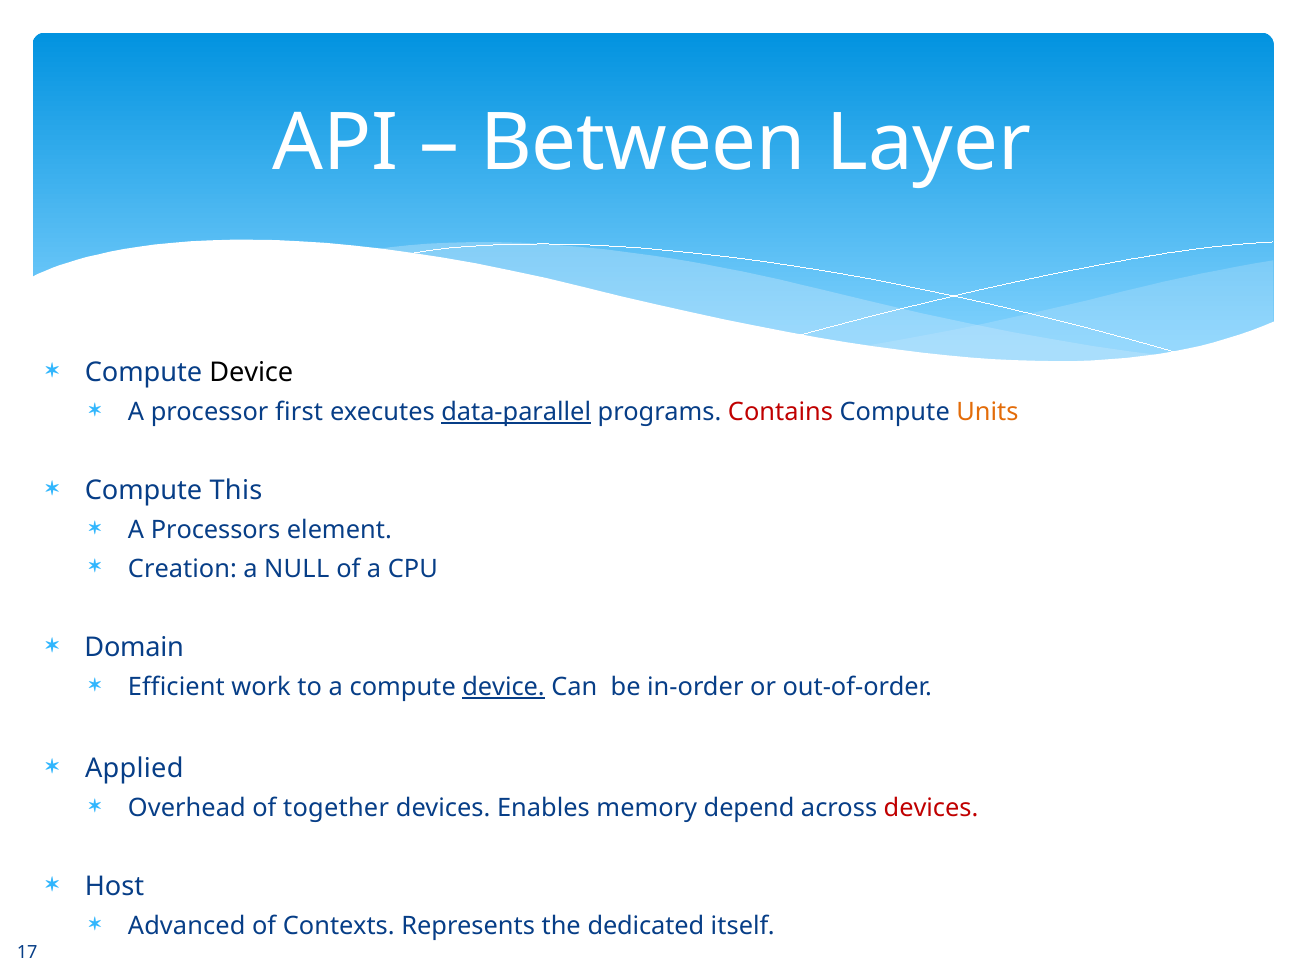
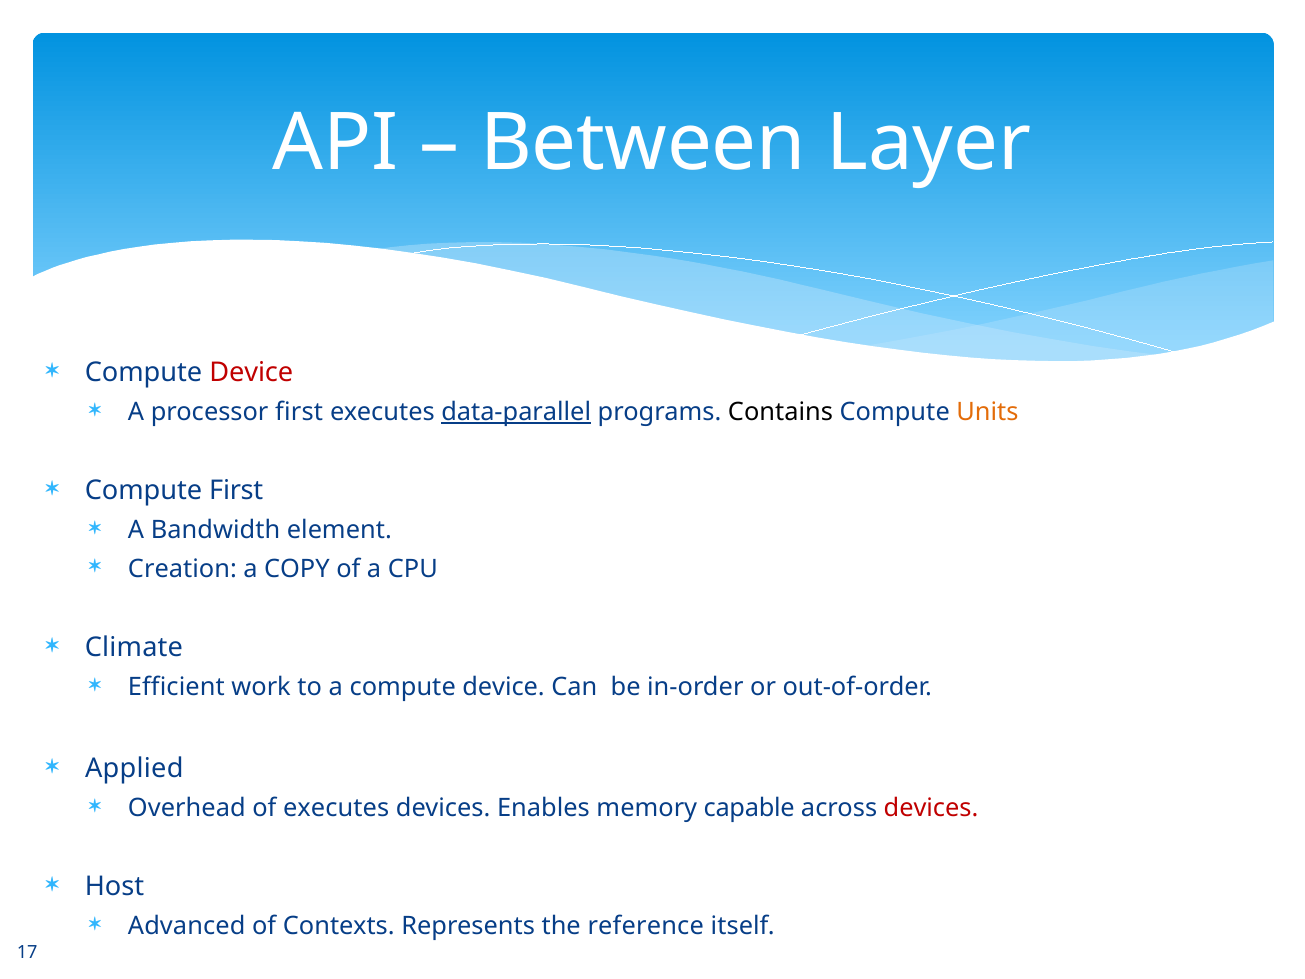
Device at (251, 373) colour: black -> red
Contains colour: red -> black
Compute This: This -> First
Processors: Processors -> Bandwidth
NULL: NULL -> COPY
Domain: Domain -> Climate
device at (504, 687) underline: present -> none
of together: together -> executes
depend: depend -> capable
dedicated: dedicated -> reference
